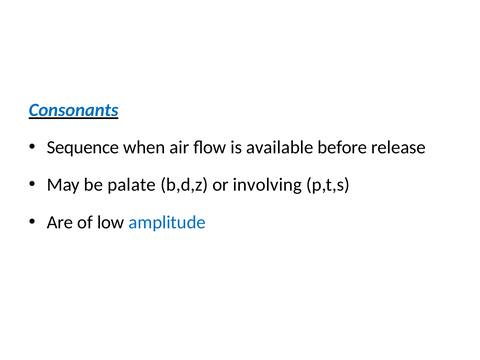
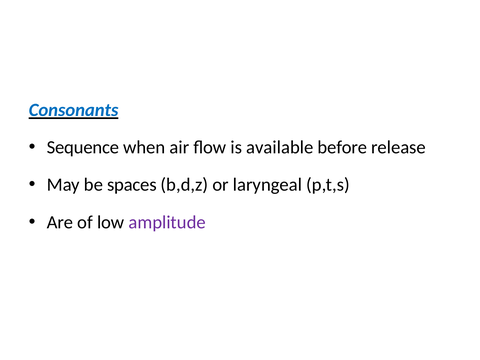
palate: palate -> spaces
involving: involving -> laryngeal
amplitude colour: blue -> purple
